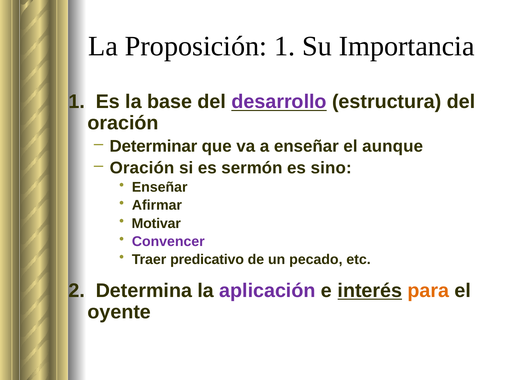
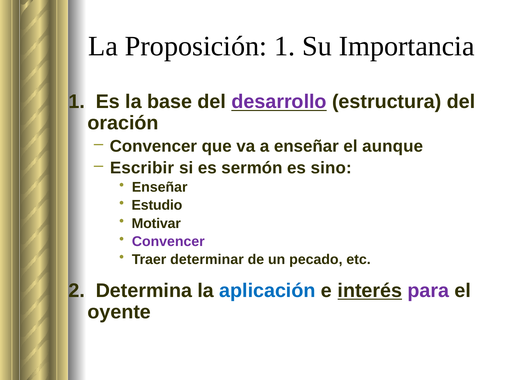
Determinar at (153, 146): Determinar -> Convencer
Oración at (142, 168): Oración -> Escribir
Afirmar: Afirmar -> Estudio
predicativo: predicativo -> determinar
aplicación colour: purple -> blue
para colour: orange -> purple
